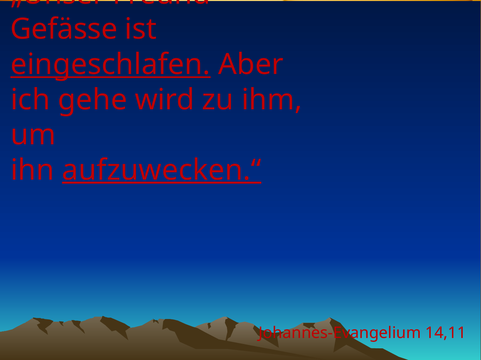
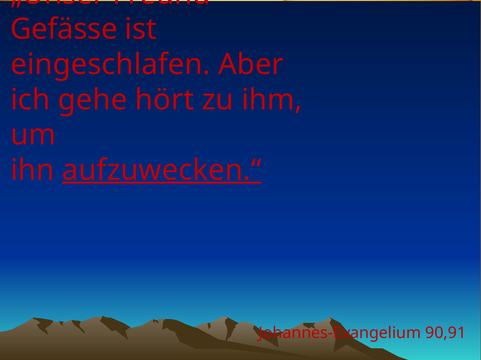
eingeschlafen underline: present -> none
wird: wird -> hört
14,11: 14,11 -> 90,91
